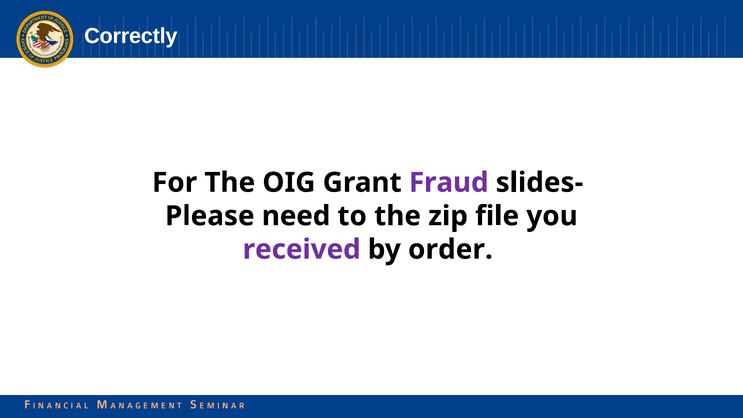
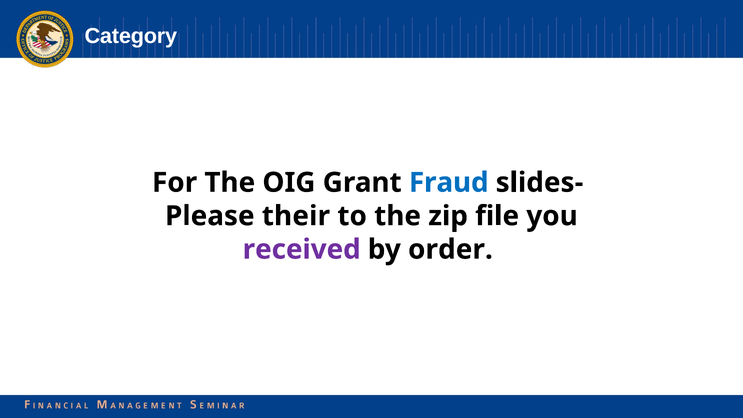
Correctly: Correctly -> Category
Fraud colour: purple -> blue
need: need -> their
